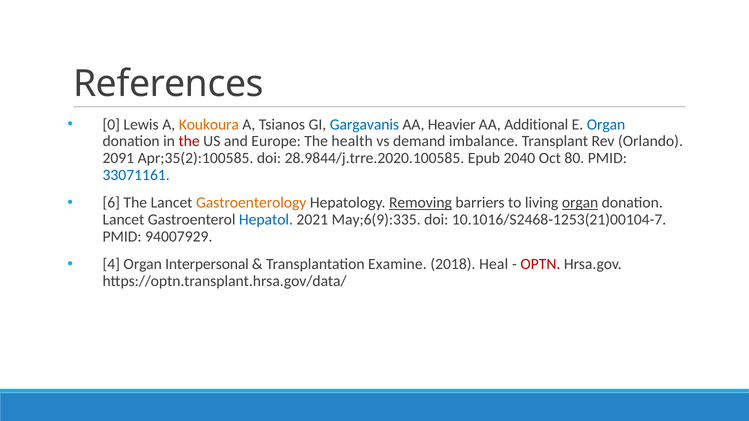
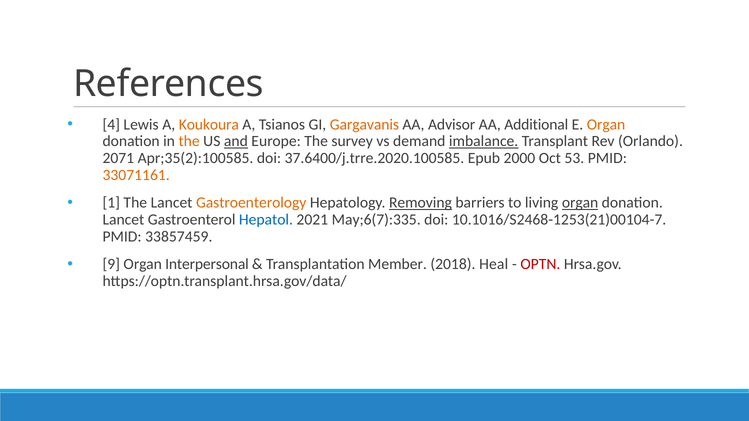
0: 0 -> 4
Gargavanis colour: blue -> orange
Heavier: Heavier -> Advisor
Organ at (606, 125) colour: blue -> orange
the at (189, 141) colour: red -> orange
and underline: none -> present
health: health -> survey
imbalance underline: none -> present
2091: 2091 -> 2071
28.9844/j.trre.2020.100585: 28.9844/j.trre.2020.100585 -> 37.6400/j.trre.2020.100585
2040: 2040 -> 2000
80: 80 -> 53
33071161 colour: blue -> orange
6: 6 -> 1
May;6(9):335: May;6(9):335 -> May;6(7):335
94007929: 94007929 -> 33857459
4: 4 -> 9
Examine: Examine -> Member
